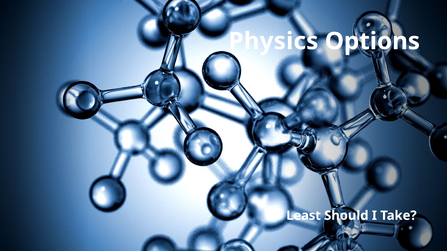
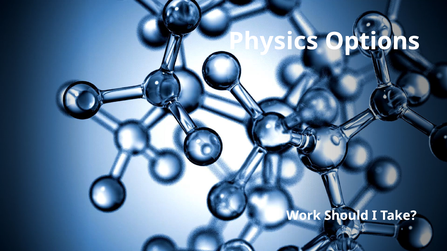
Least: Least -> Work
